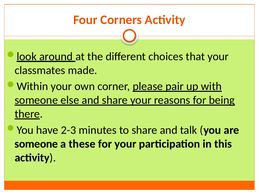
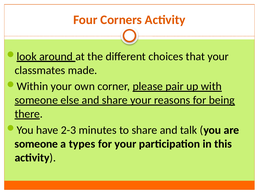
these: these -> types
